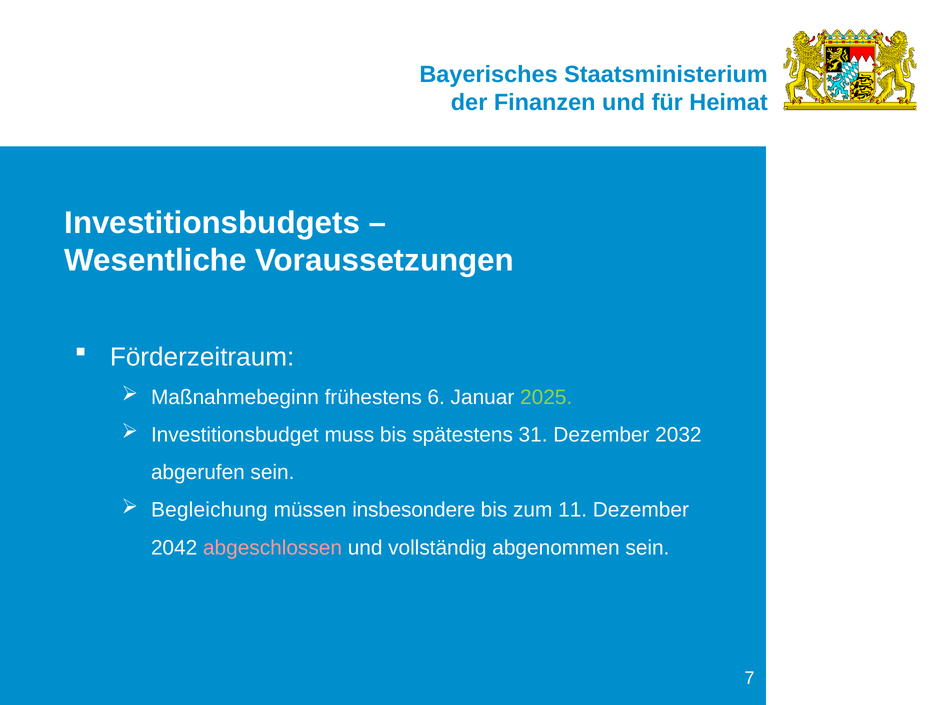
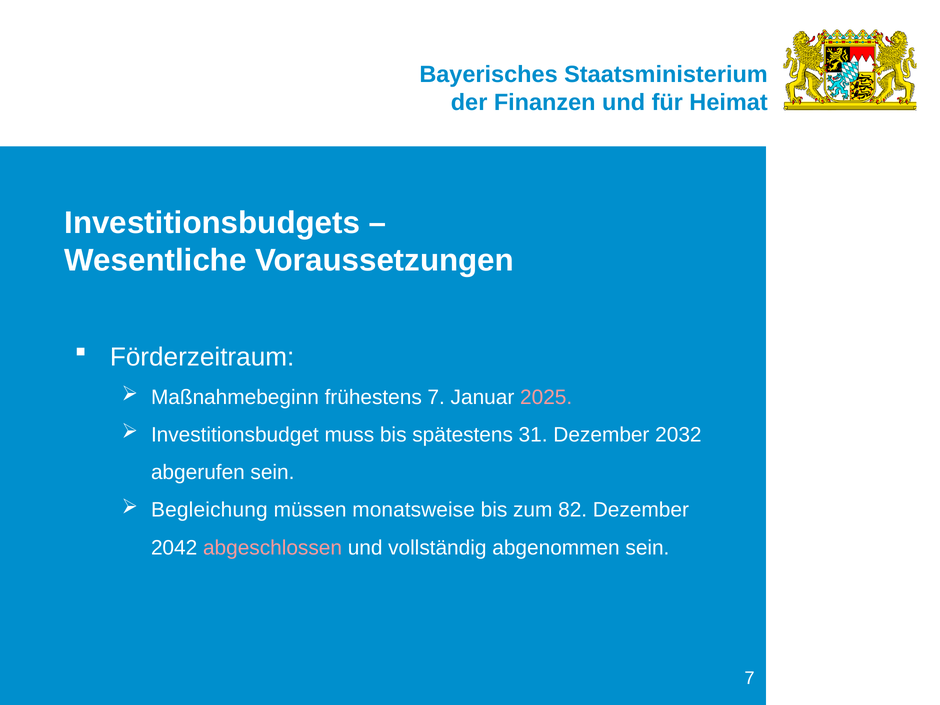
frühestens 6: 6 -> 7
2025 colour: light green -> pink
insbesondere: insbesondere -> monatsweise
11: 11 -> 82
